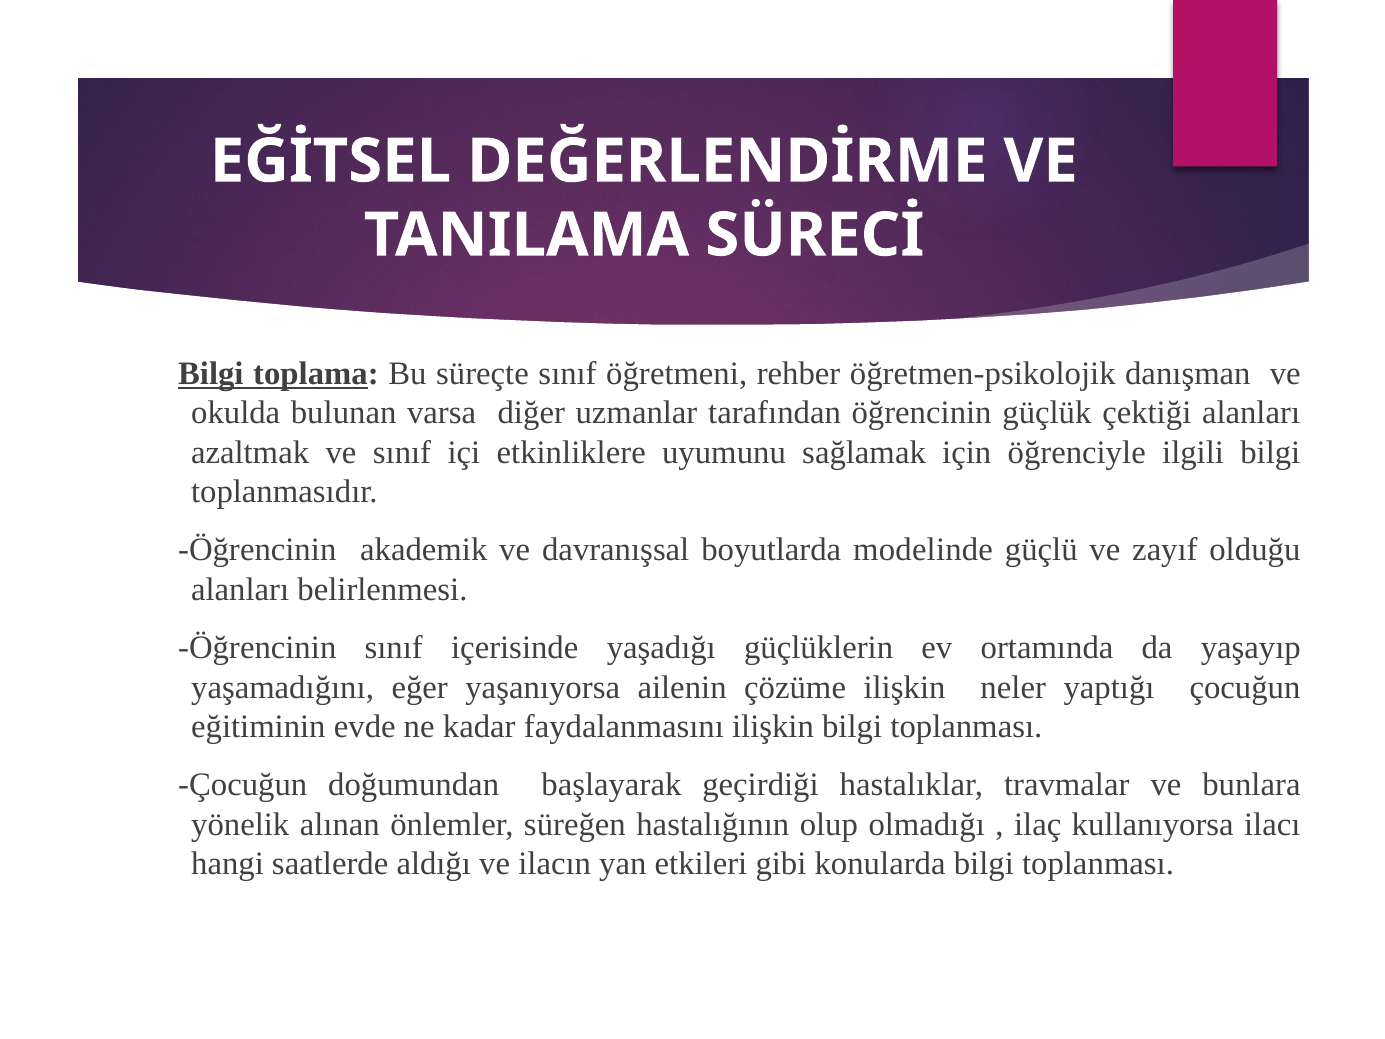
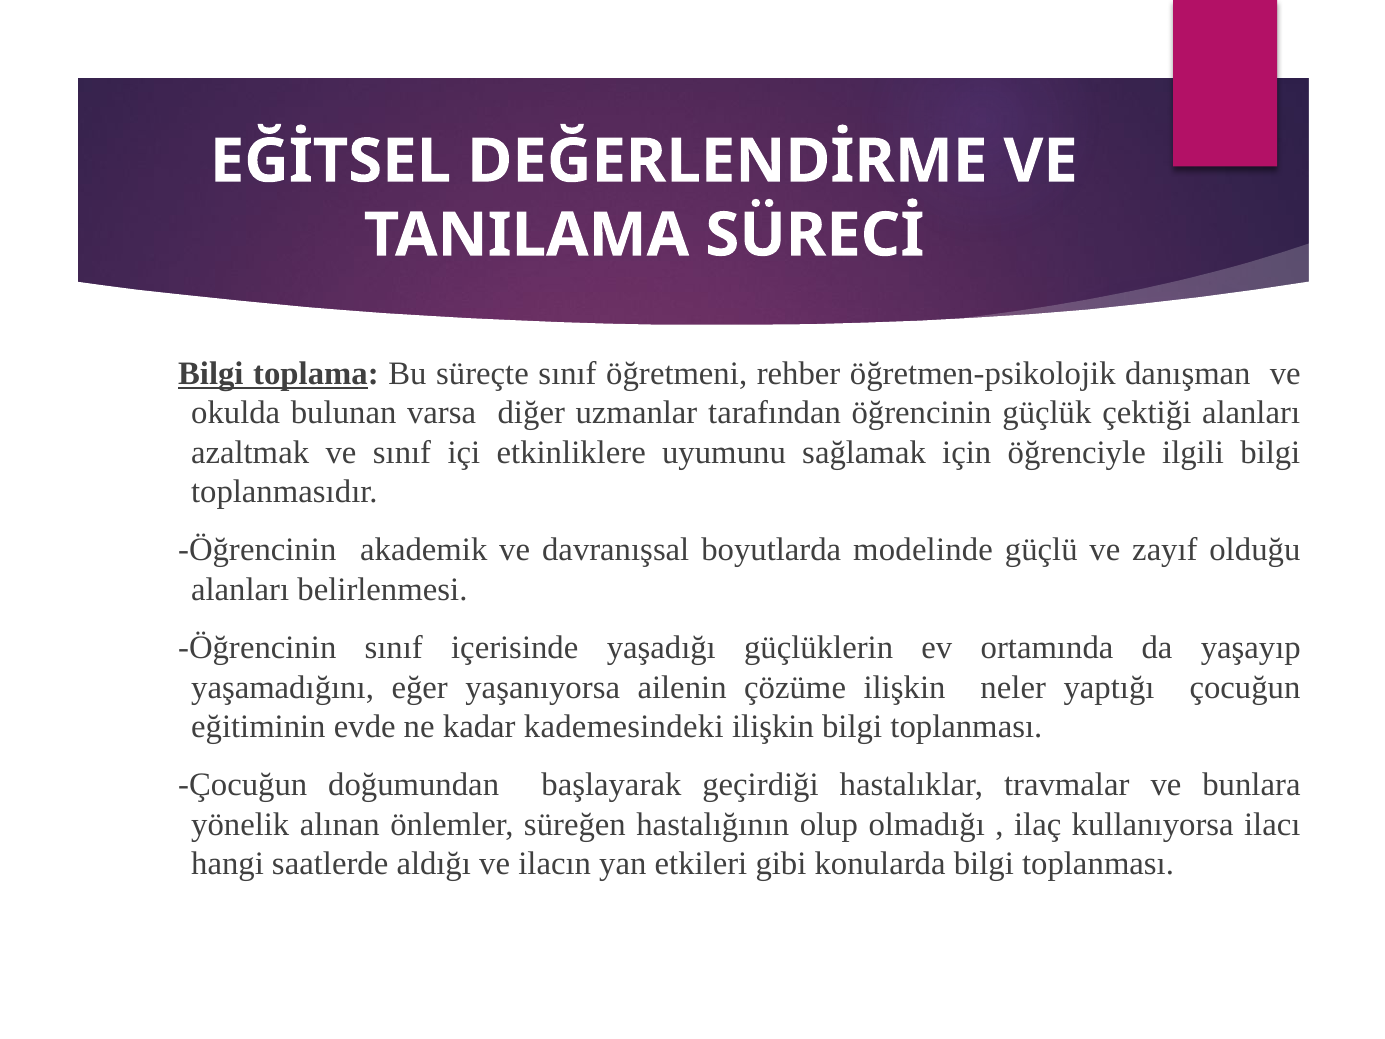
faydalanmasını: faydalanmasını -> kademesindeki
